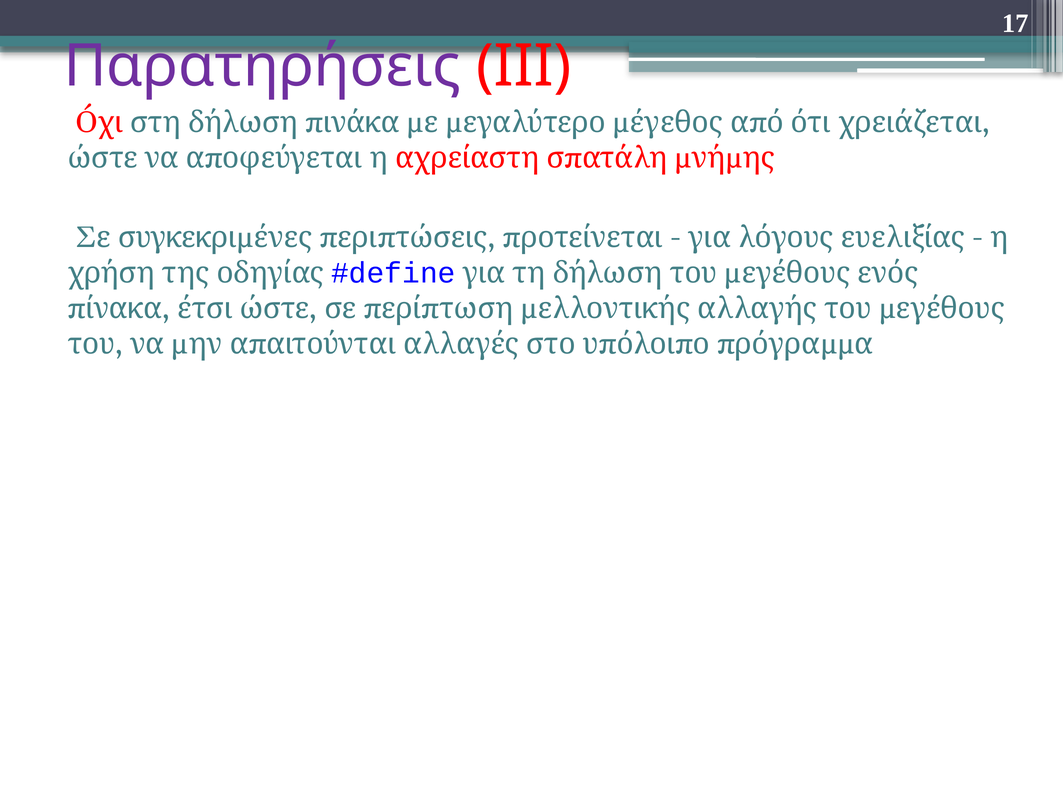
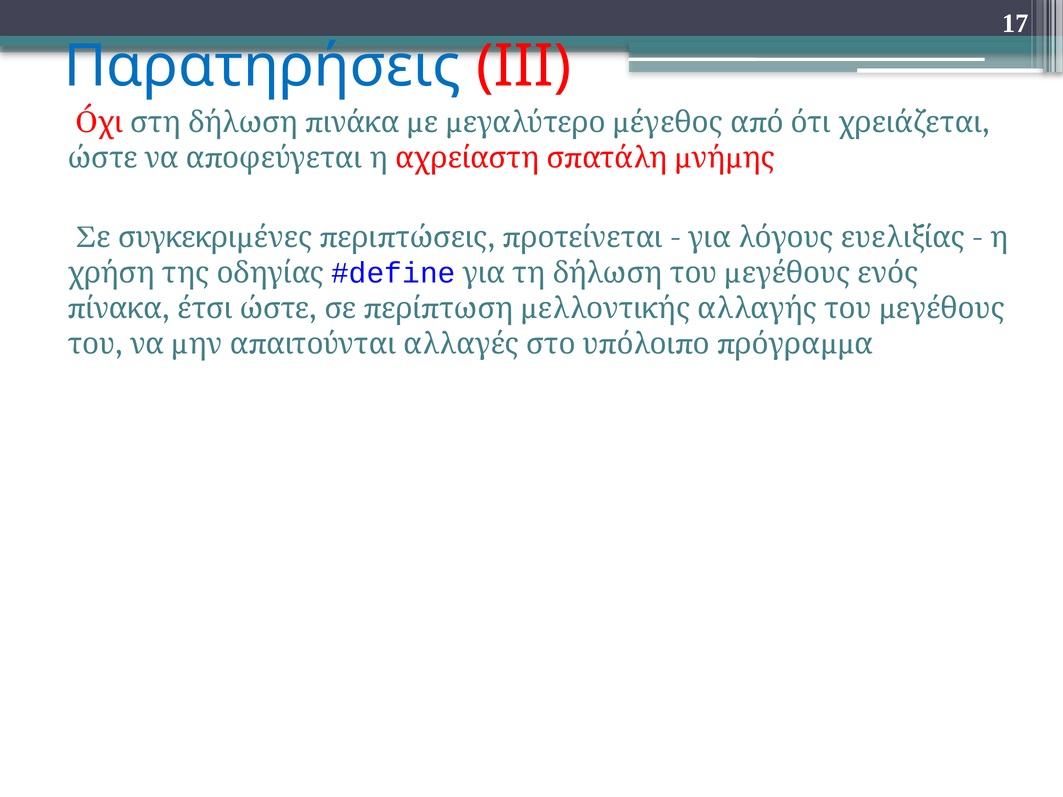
Παρατηρήσεις colour: purple -> blue
